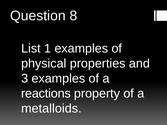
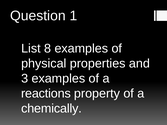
8: 8 -> 1
1: 1 -> 8
metalloids: metalloids -> chemically
